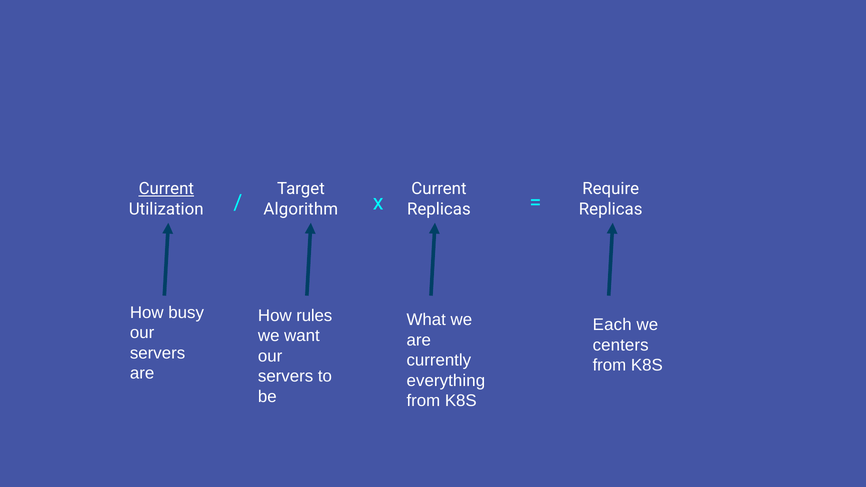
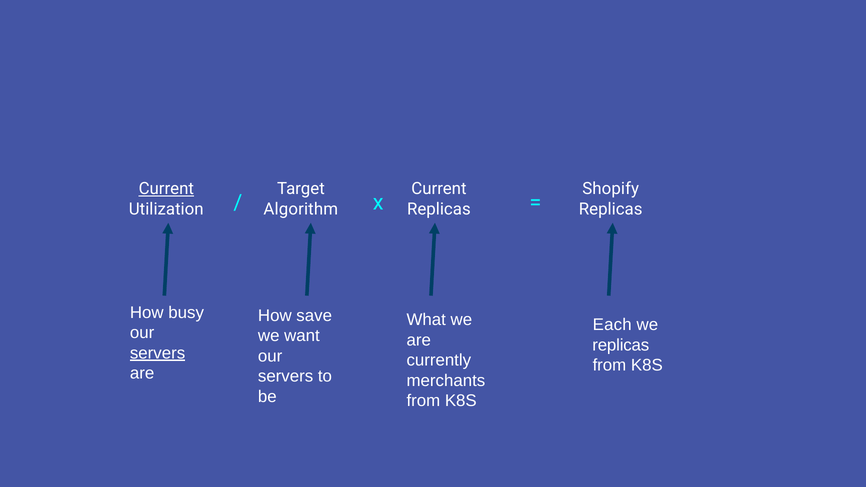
Require: Require -> Shopify
rules: rules -> save
centers at (621, 345): centers -> replicas
servers at (158, 353) underline: none -> present
everything: everything -> merchants
